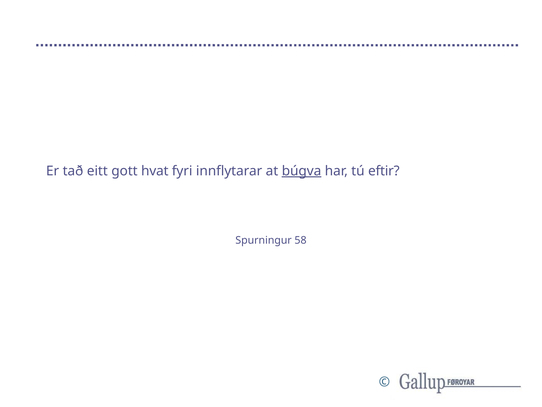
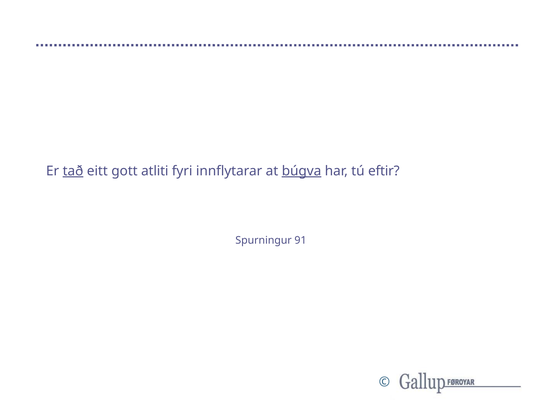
tað underline: none -> present
hvat: hvat -> atliti
58: 58 -> 91
